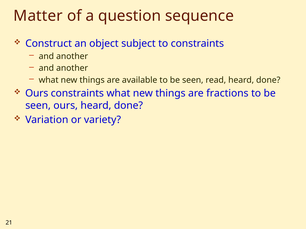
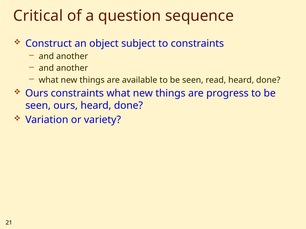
Matter: Matter -> Critical
fractions: fractions -> progress
